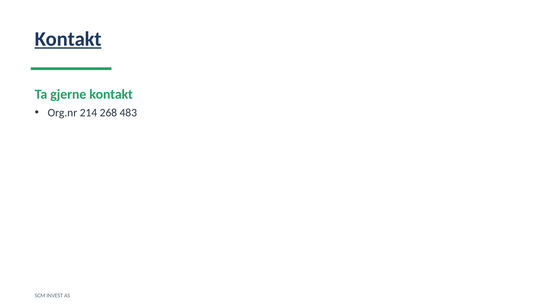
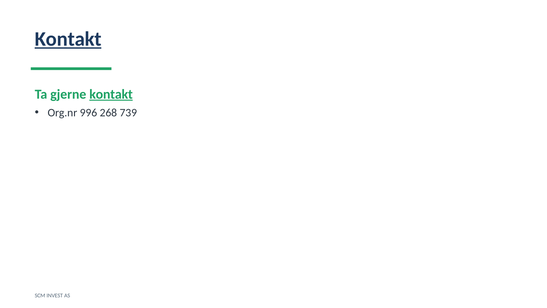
kontakt at (111, 94) underline: none -> present
214: 214 -> 996
483: 483 -> 739
